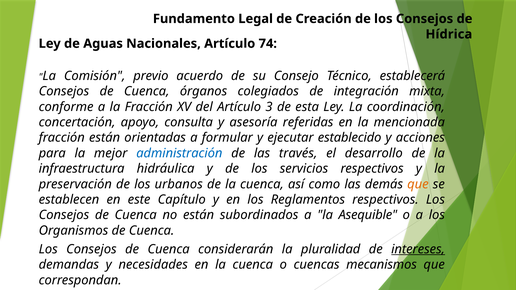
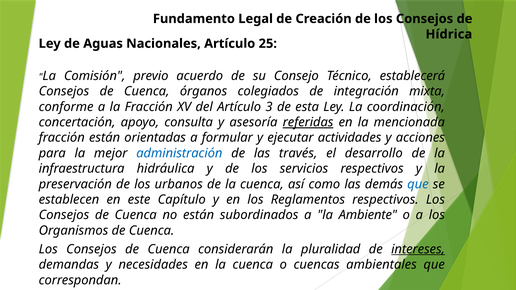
74: 74 -> 25
referidas underline: none -> present
establecido: establecido -> actividades
que at (418, 184) colour: orange -> blue
Asequible: Asequible -> Ambiente
mecanismos: mecanismos -> ambientales
